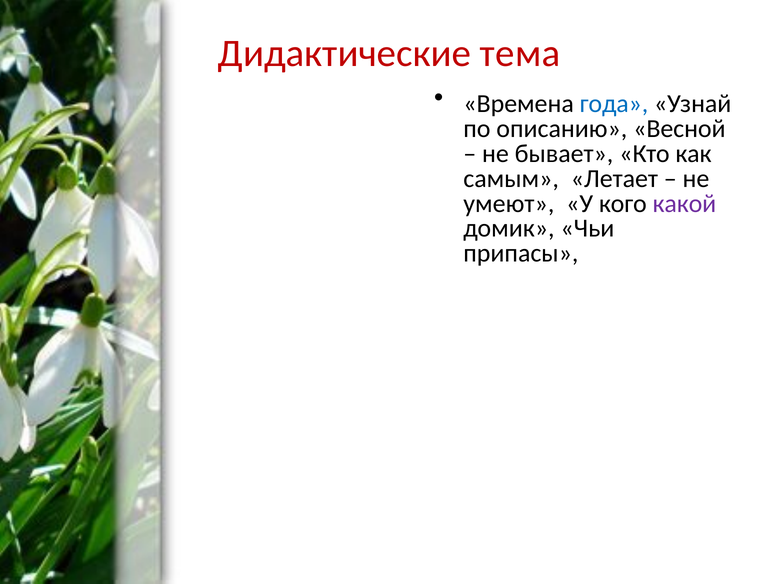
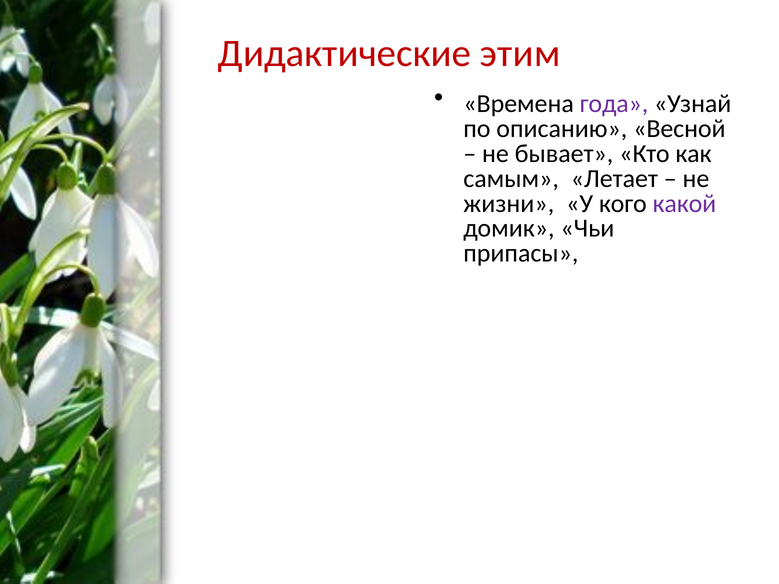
тема: тема -> этим
года colour: blue -> purple
умеют: умеют -> жизни
